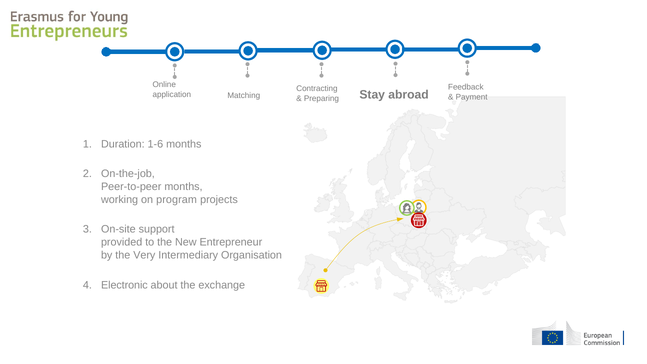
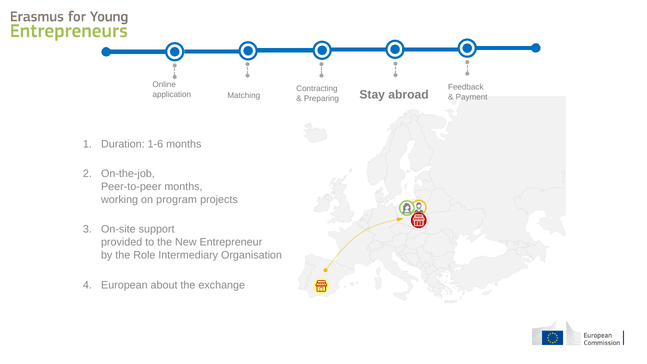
Very: Very -> Role
Electronic: Electronic -> European
